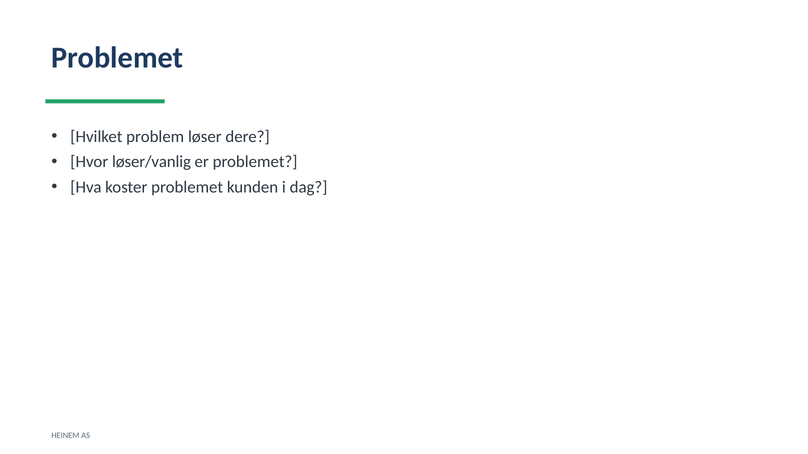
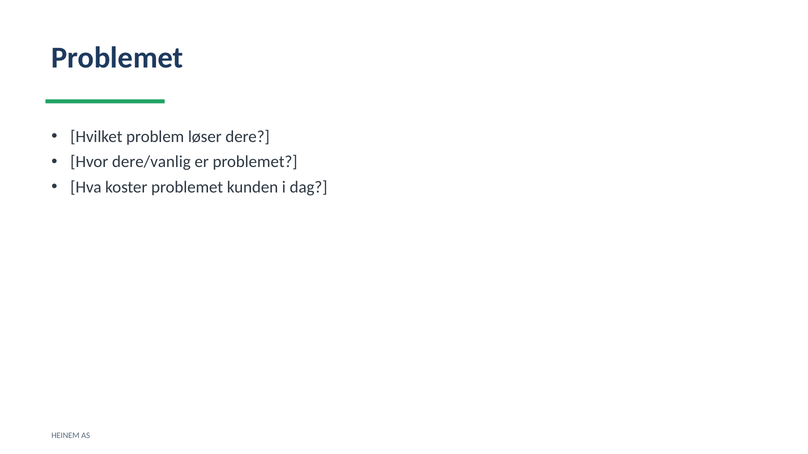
løser/vanlig: løser/vanlig -> dere/vanlig
